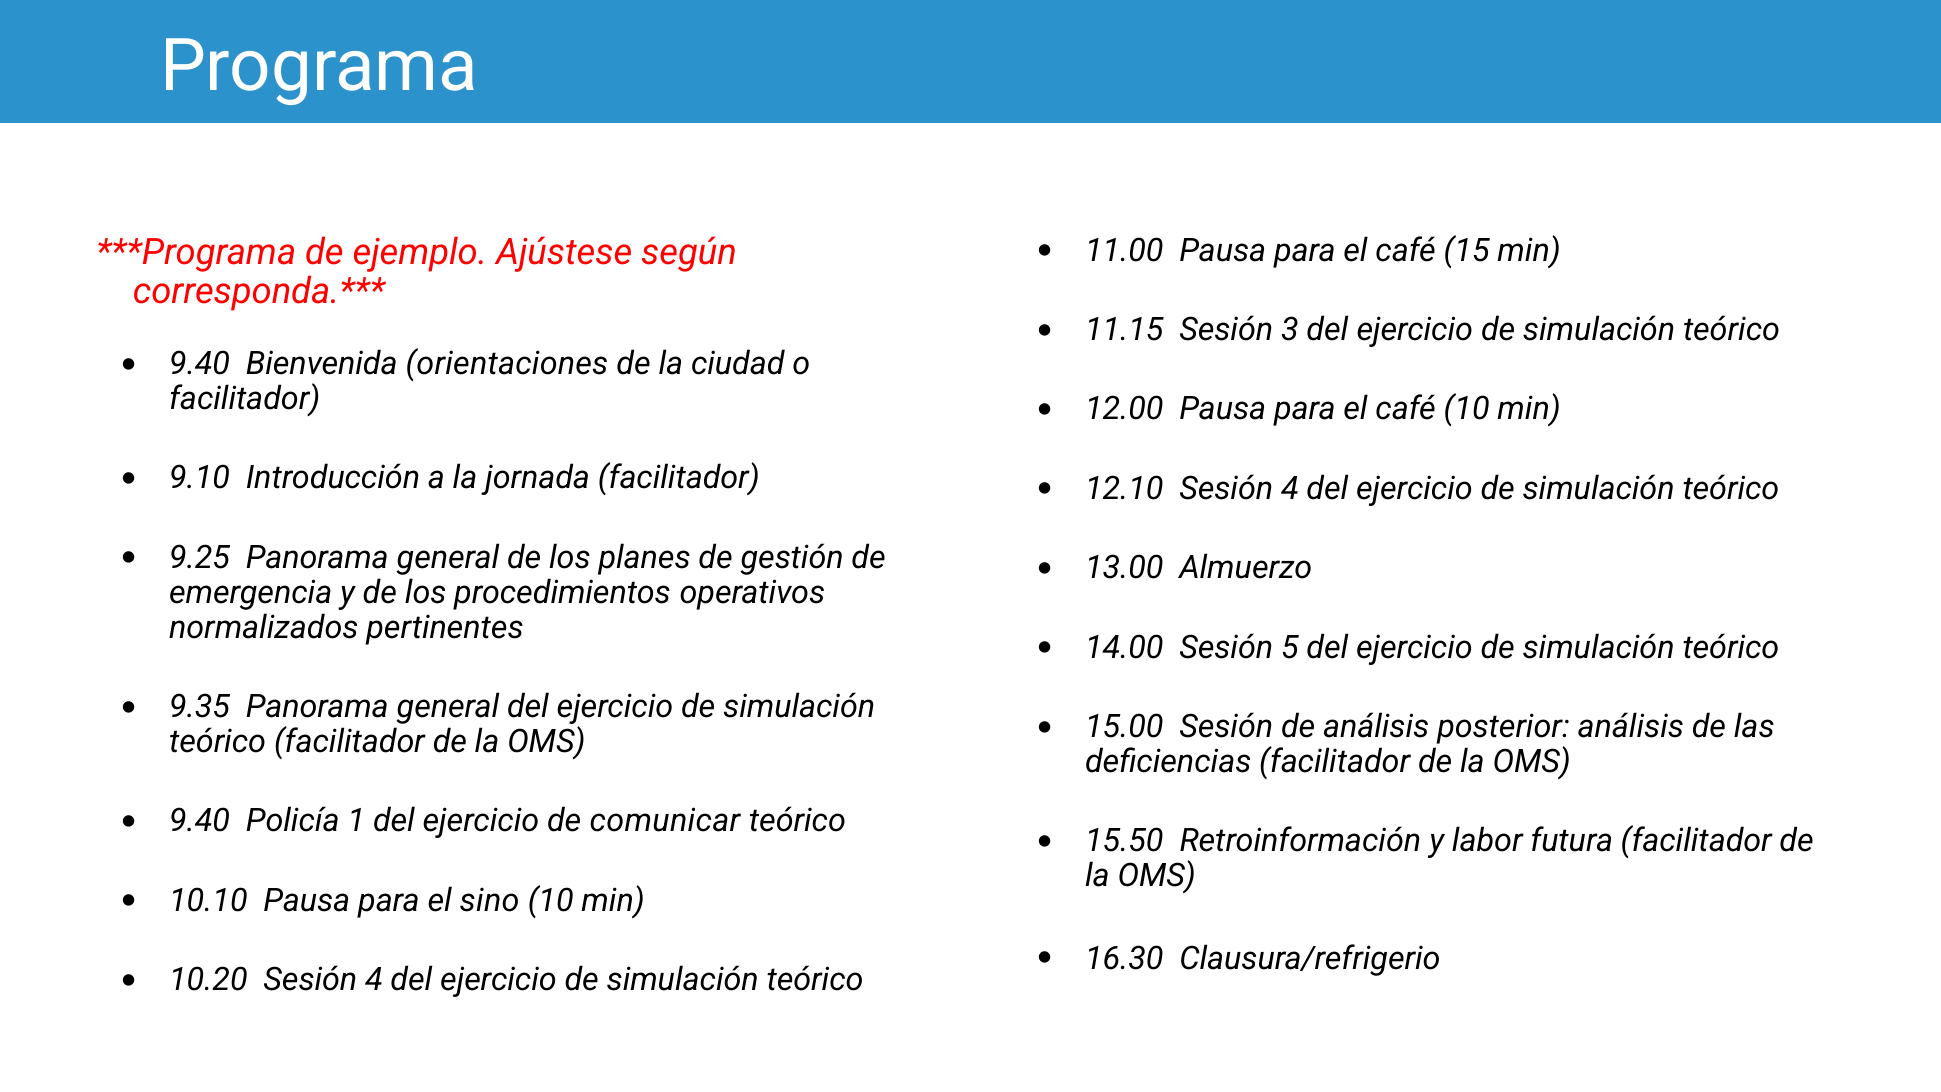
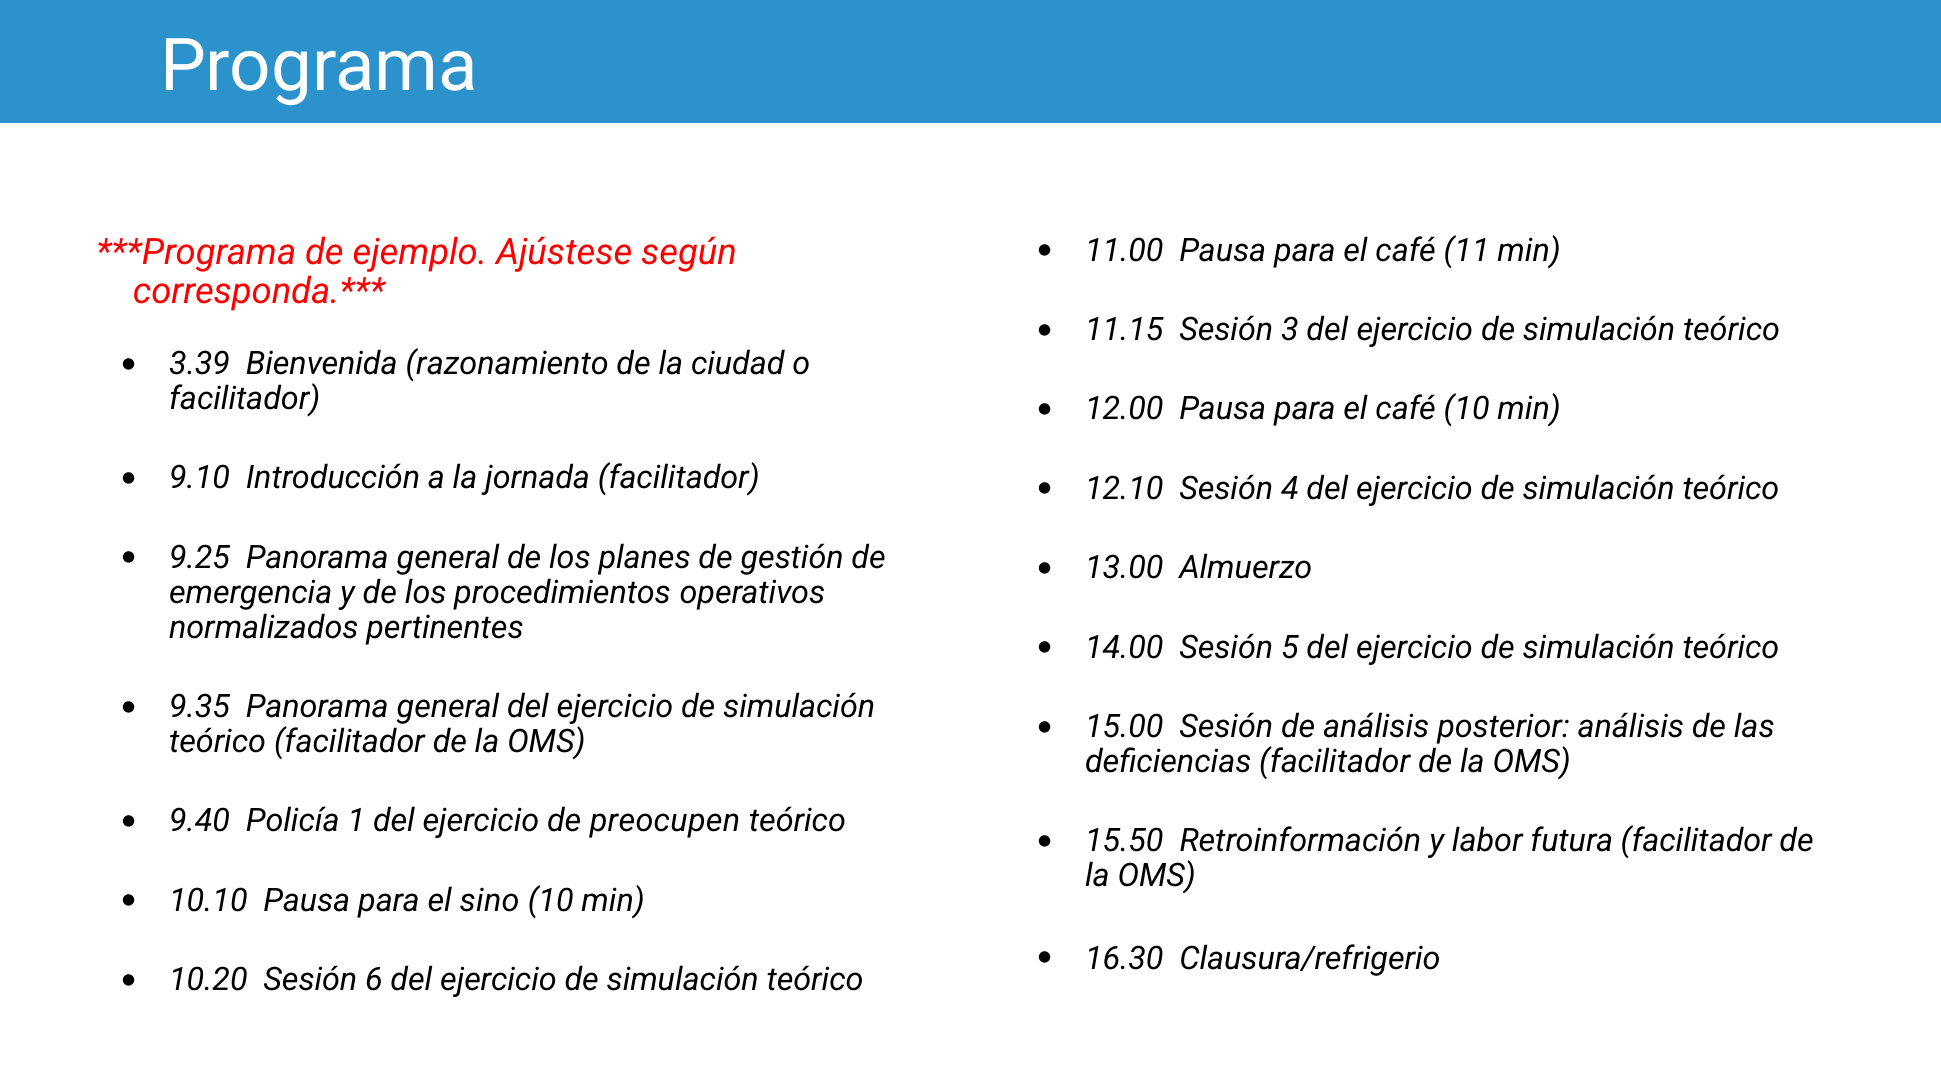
15: 15 -> 11
9.40 at (200, 364): 9.40 -> 3.39
orientaciones: orientaciones -> razonamiento
comunicar: comunicar -> preocupen
10.20 Sesión 4: 4 -> 6
